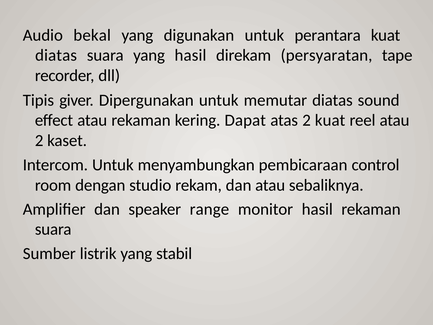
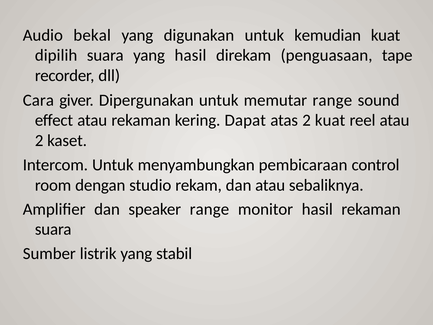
perantara: perantara -> kemudian
diatas at (56, 55): diatas -> dipilih
persyaratan: persyaratan -> penguasaan
Tipis: Tipis -> Cara
memutar diatas: diatas -> range
